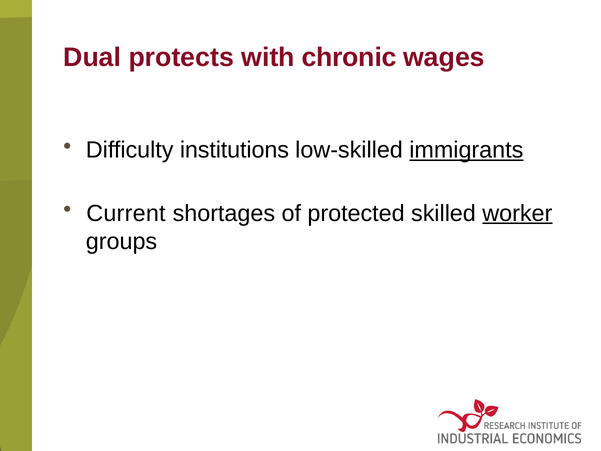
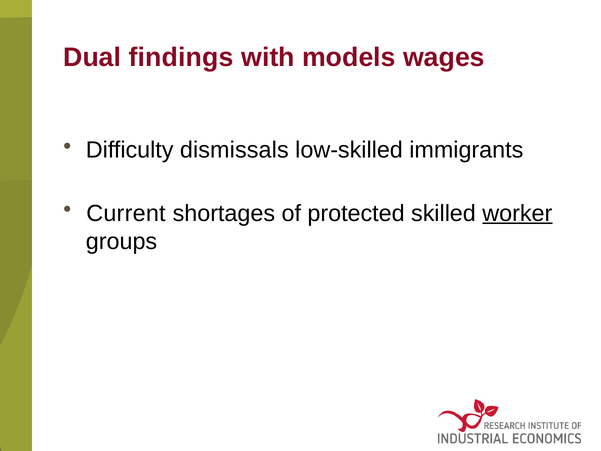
protects: protects -> findings
chronic: chronic -> models
institutions: institutions -> dismissals
immigrants underline: present -> none
